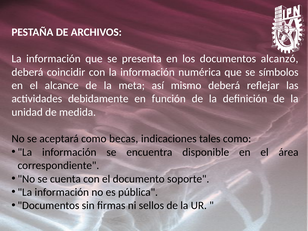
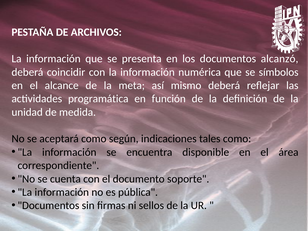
debidamente: debidamente -> programática
becas: becas -> según
